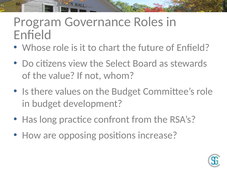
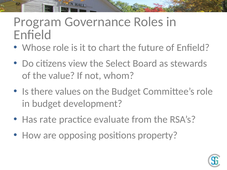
long: long -> rate
confront: confront -> evaluate
increase: increase -> property
